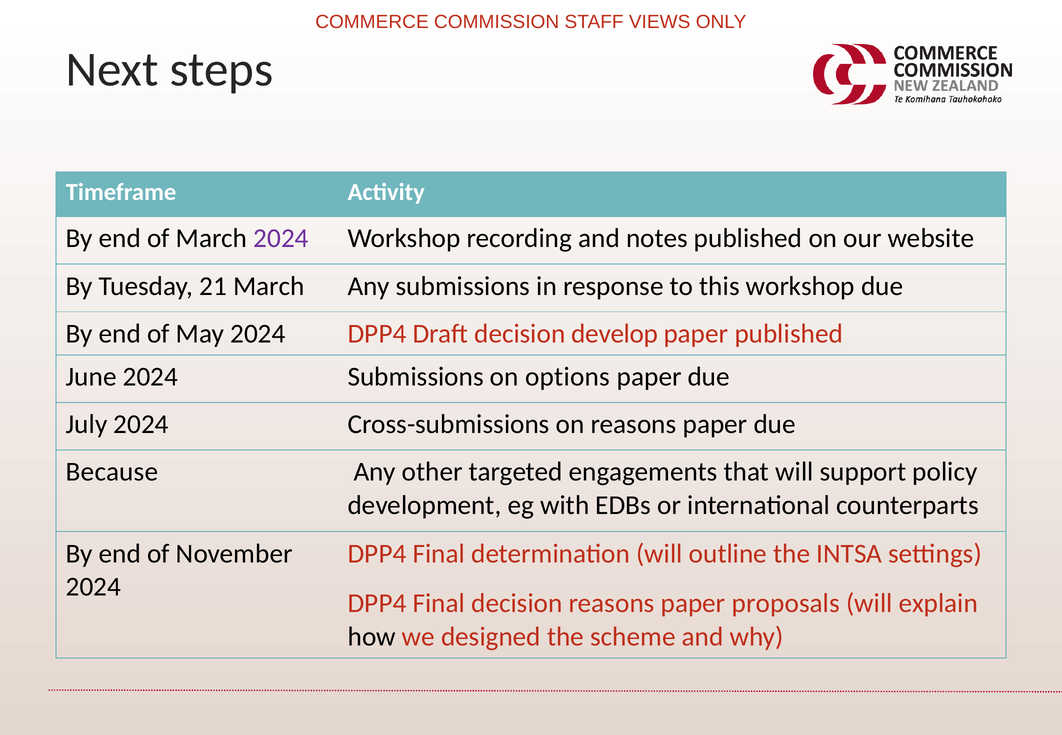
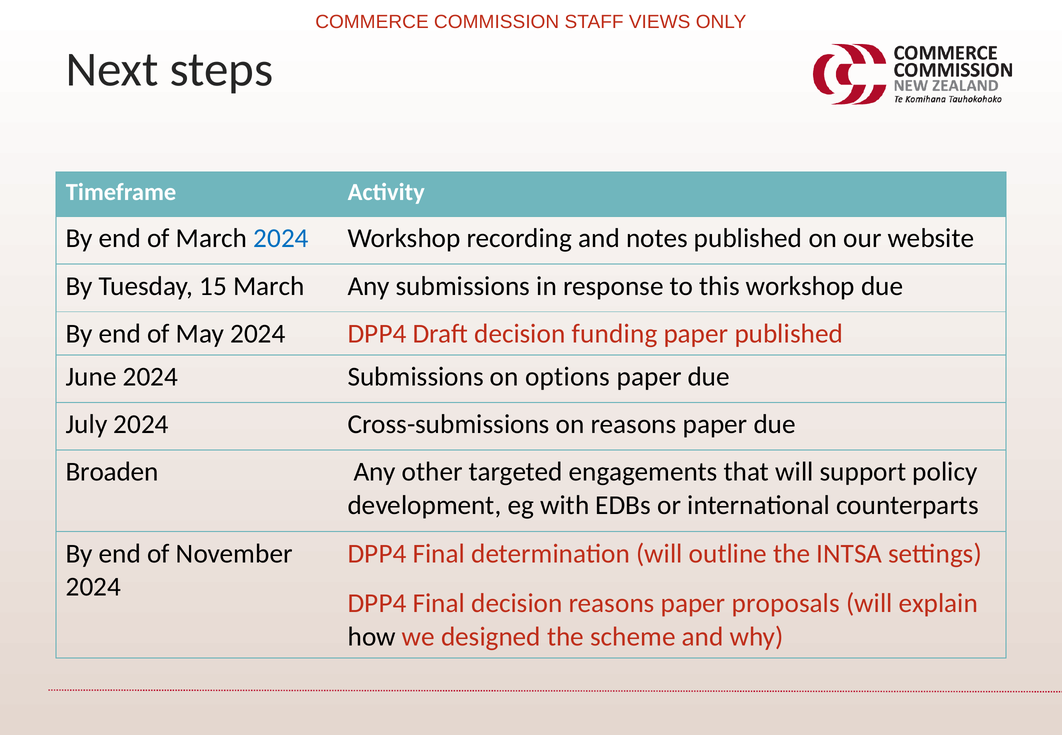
2024 at (281, 239) colour: purple -> blue
21: 21 -> 15
develop: develop -> funding
Because: Because -> Broaden
